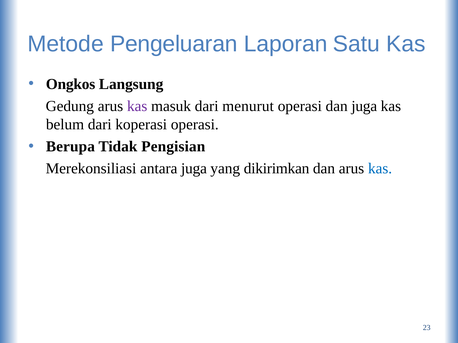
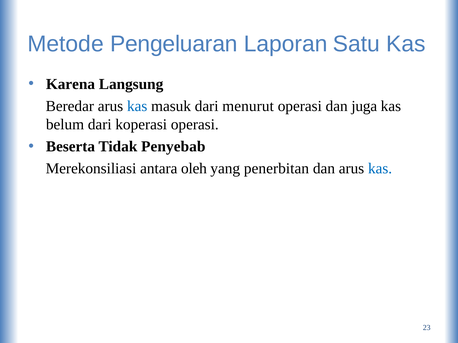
Ongkos: Ongkos -> Karena
Gedung: Gedung -> Beredar
kas at (137, 106) colour: purple -> blue
Berupa: Berupa -> Beserta
Pengisian: Pengisian -> Penyebab
antara juga: juga -> oleh
dikirimkan: dikirimkan -> penerbitan
